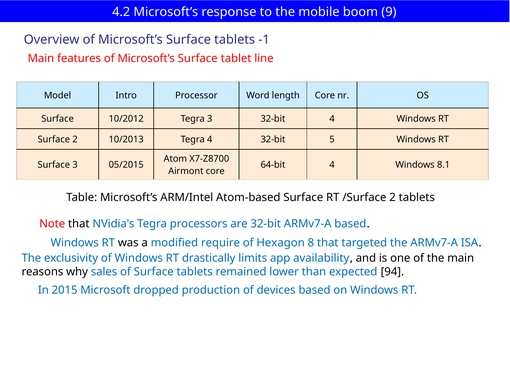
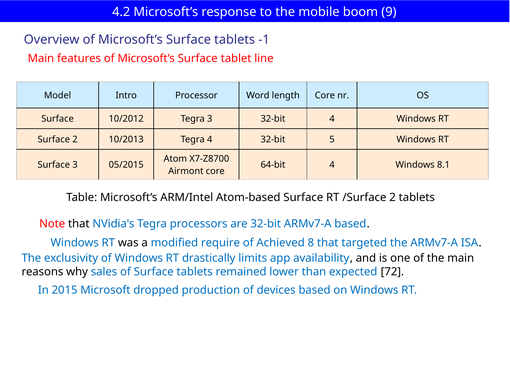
Hexagon: Hexagon -> Achieved
94: 94 -> 72
